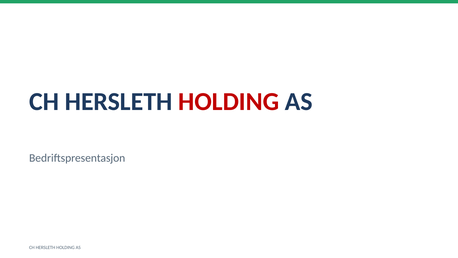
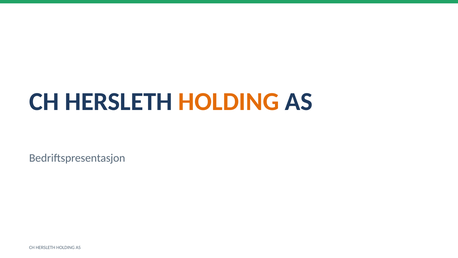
HOLDING at (229, 102) colour: red -> orange
